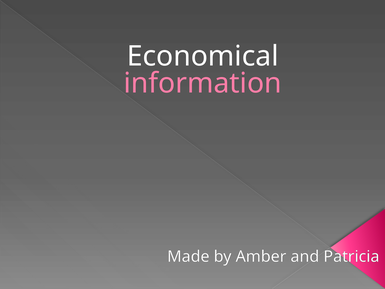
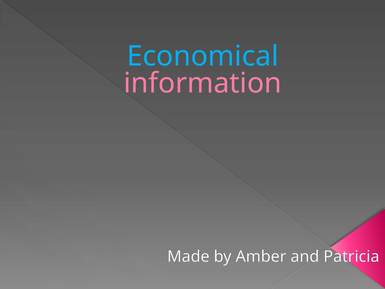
Economical colour: white -> light blue
